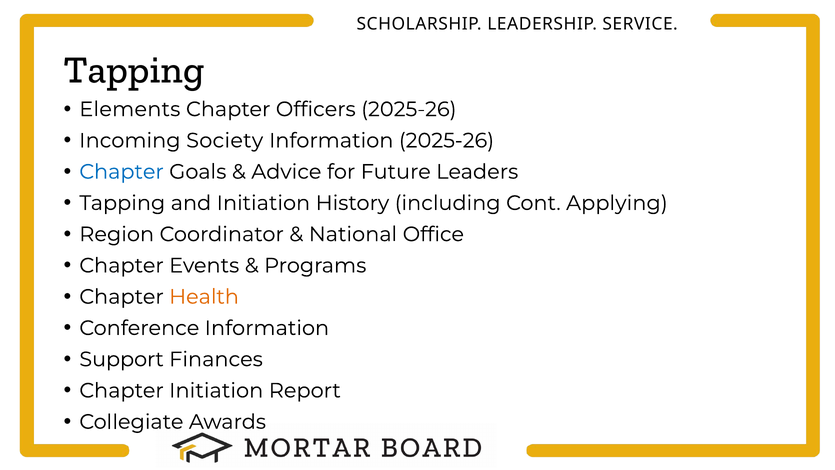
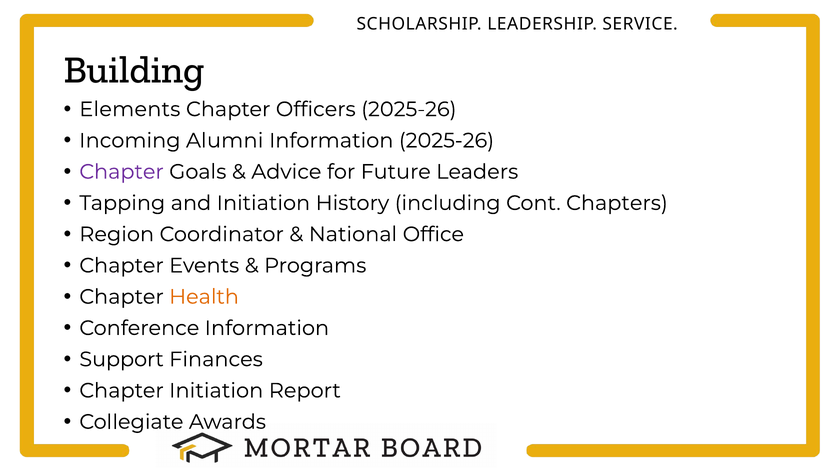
Tapping at (134, 70): Tapping -> Building
Society: Society -> Alumni
Chapter at (122, 172) colour: blue -> purple
Applying: Applying -> Chapters
